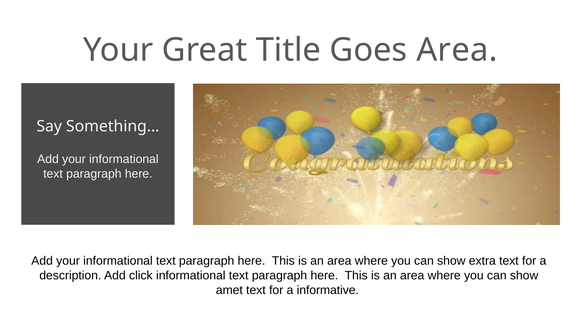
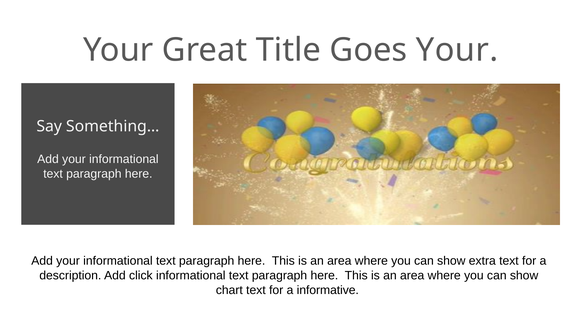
Goes Area: Area -> Your
amet: amet -> chart
